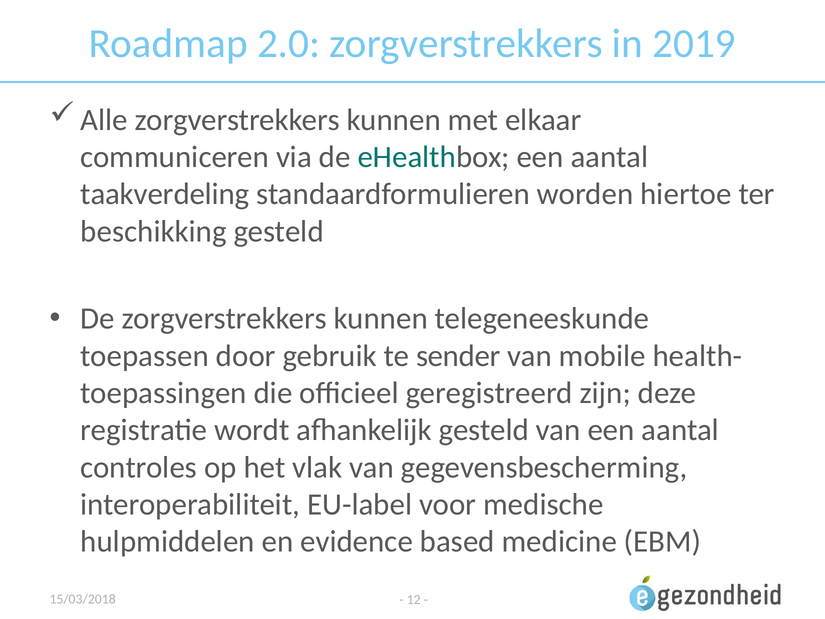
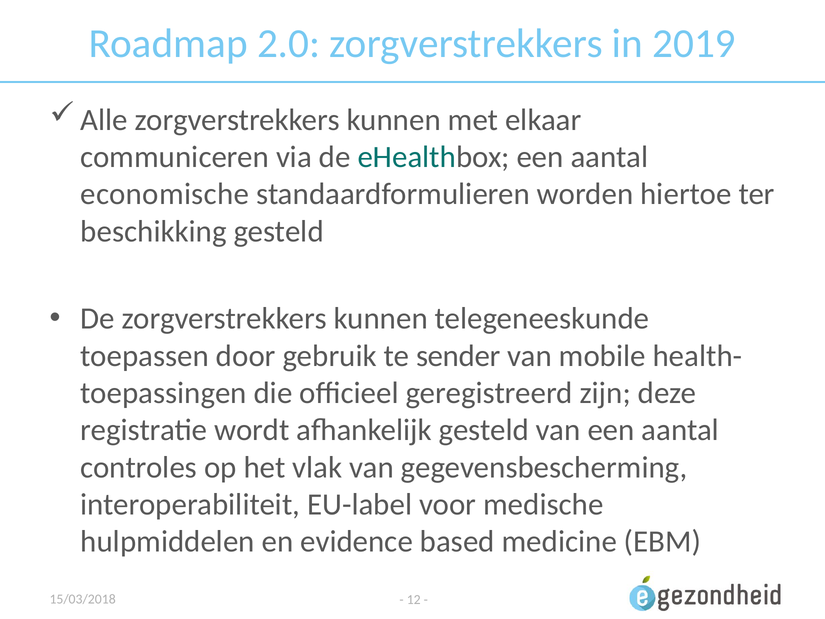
taakverdeling: taakverdeling -> economische
